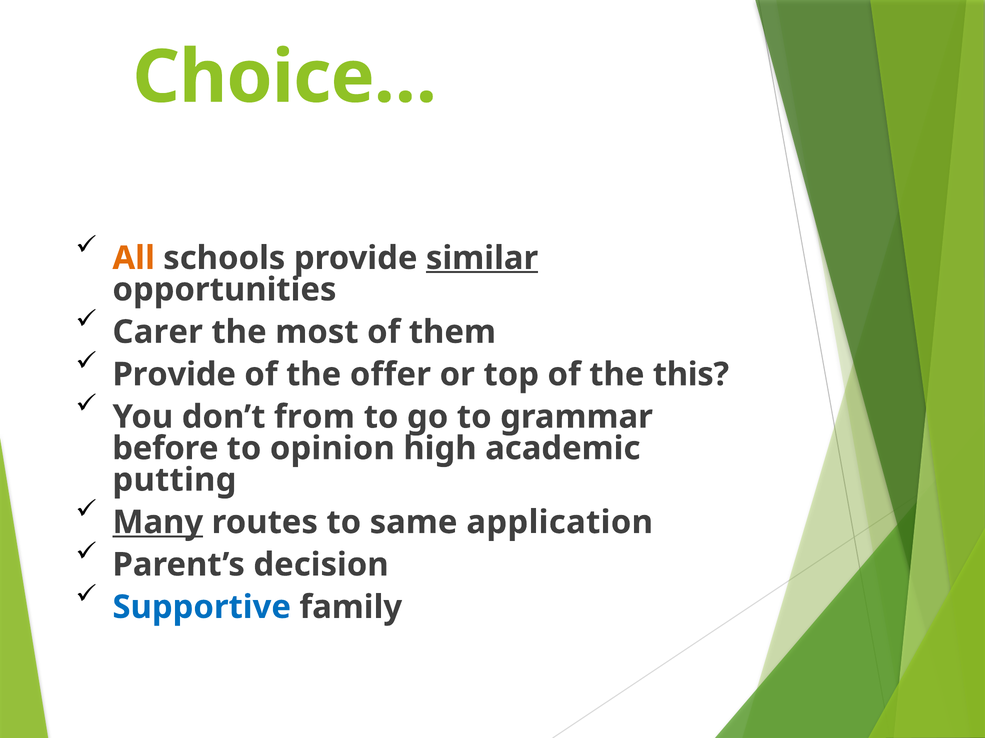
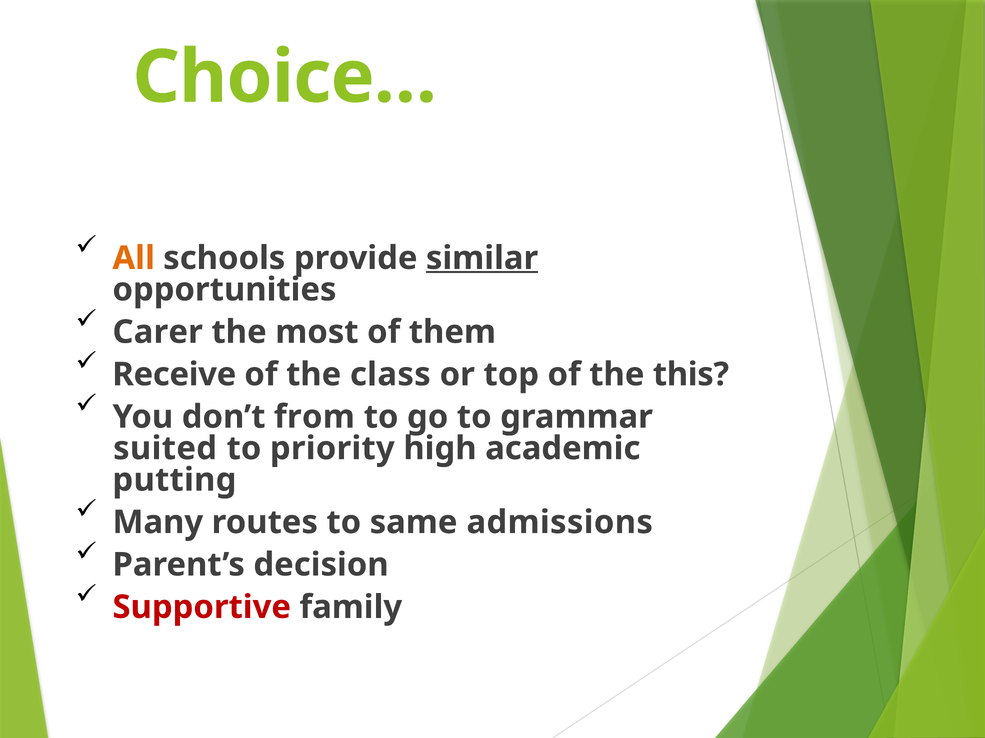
Provide at (174, 375): Provide -> Receive
offer: offer -> class
before: before -> suited
opinion: opinion -> priority
Many underline: present -> none
application: application -> admissions
Supportive colour: blue -> red
